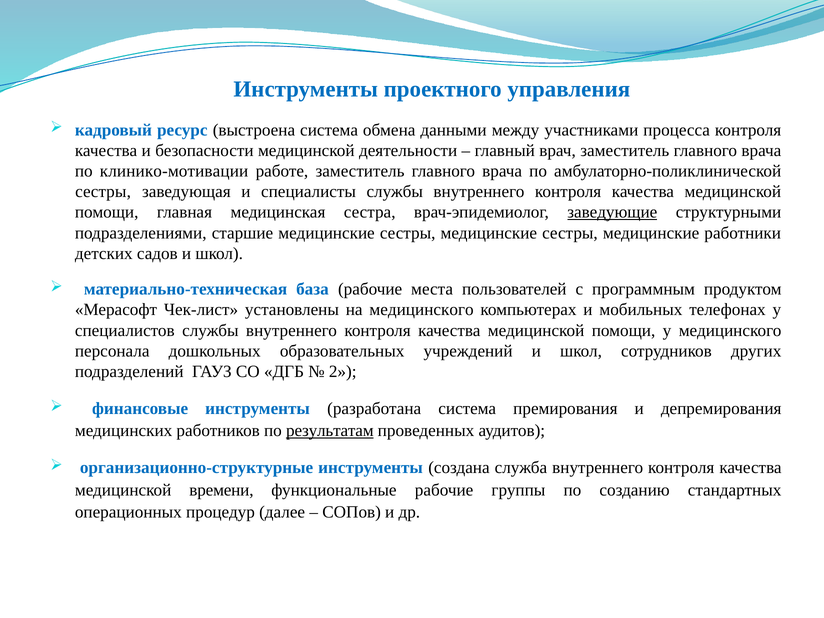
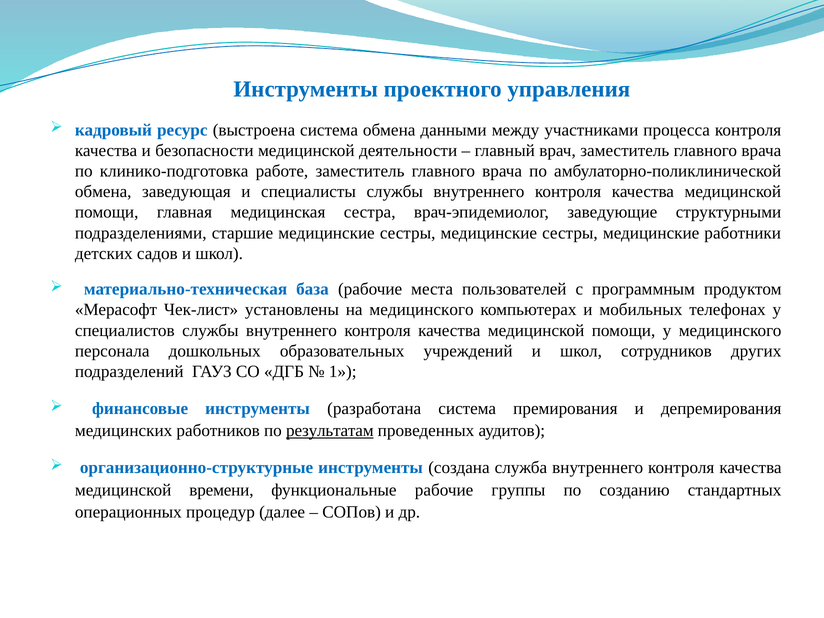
клинико-мотивации: клинико-мотивации -> клинико-подготовка
сестры at (103, 192): сестры -> обмена
заведующие underline: present -> none
2: 2 -> 1
